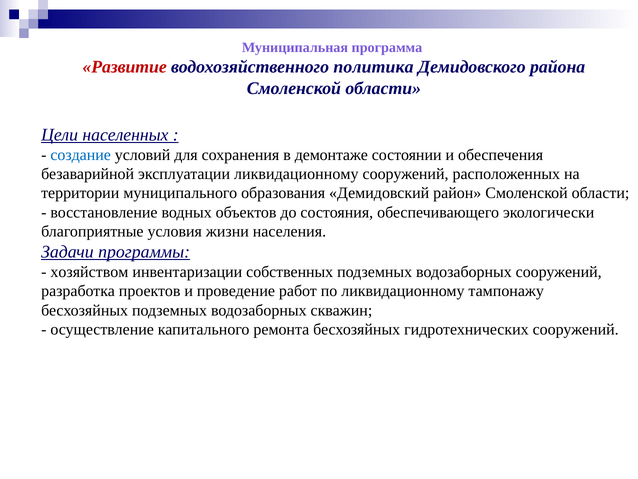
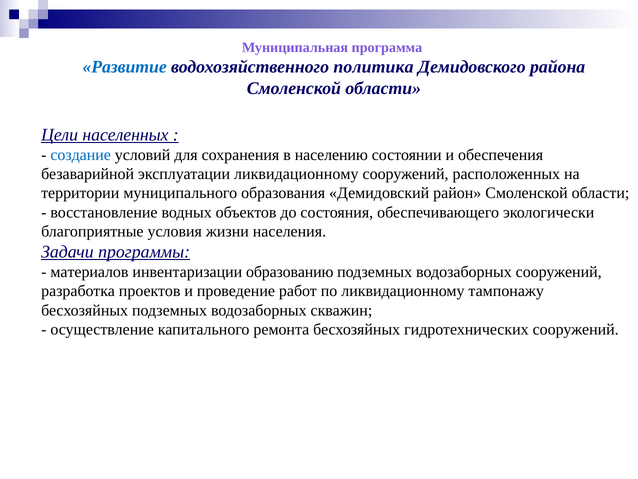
Развитие colour: red -> blue
демонтаже: демонтаже -> населению
хозяйством: хозяйством -> материалов
собственных: собственных -> образованию
